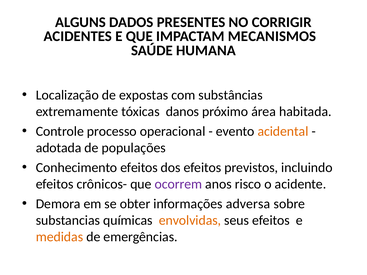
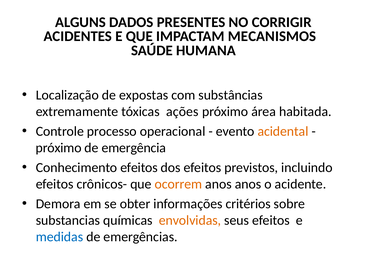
danos: danos -> ações
adotada at (59, 148): adotada -> próximo
populações: populações -> emergência
ocorrem colour: purple -> orange
anos risco: risco -> anos
adversa: adversa -> critérios
medidas colour: orange -> blue
